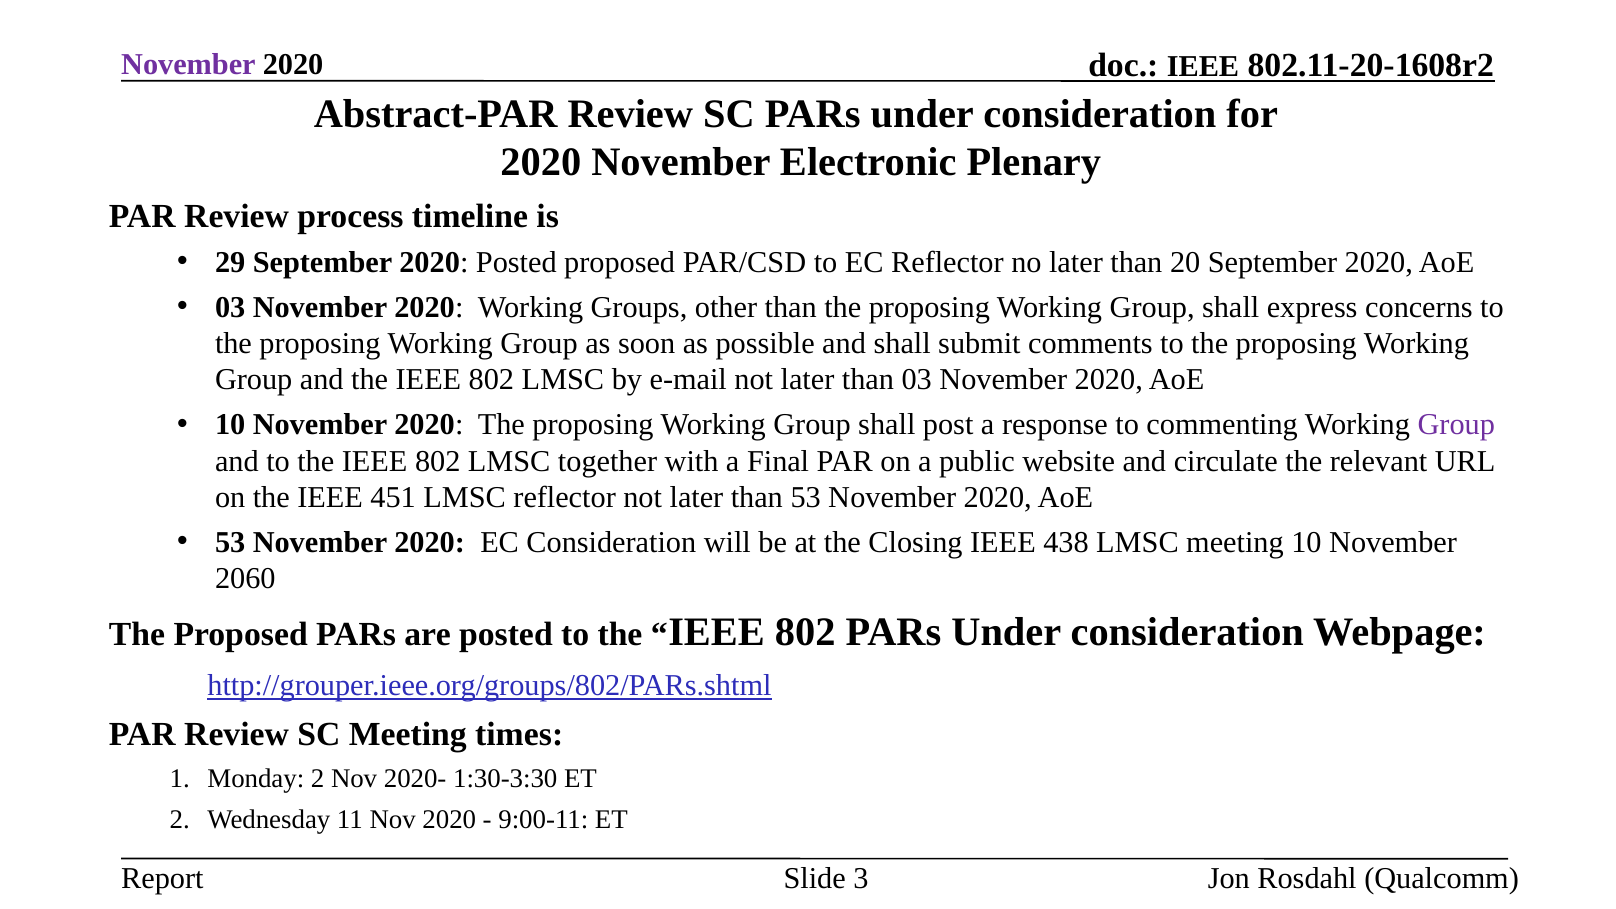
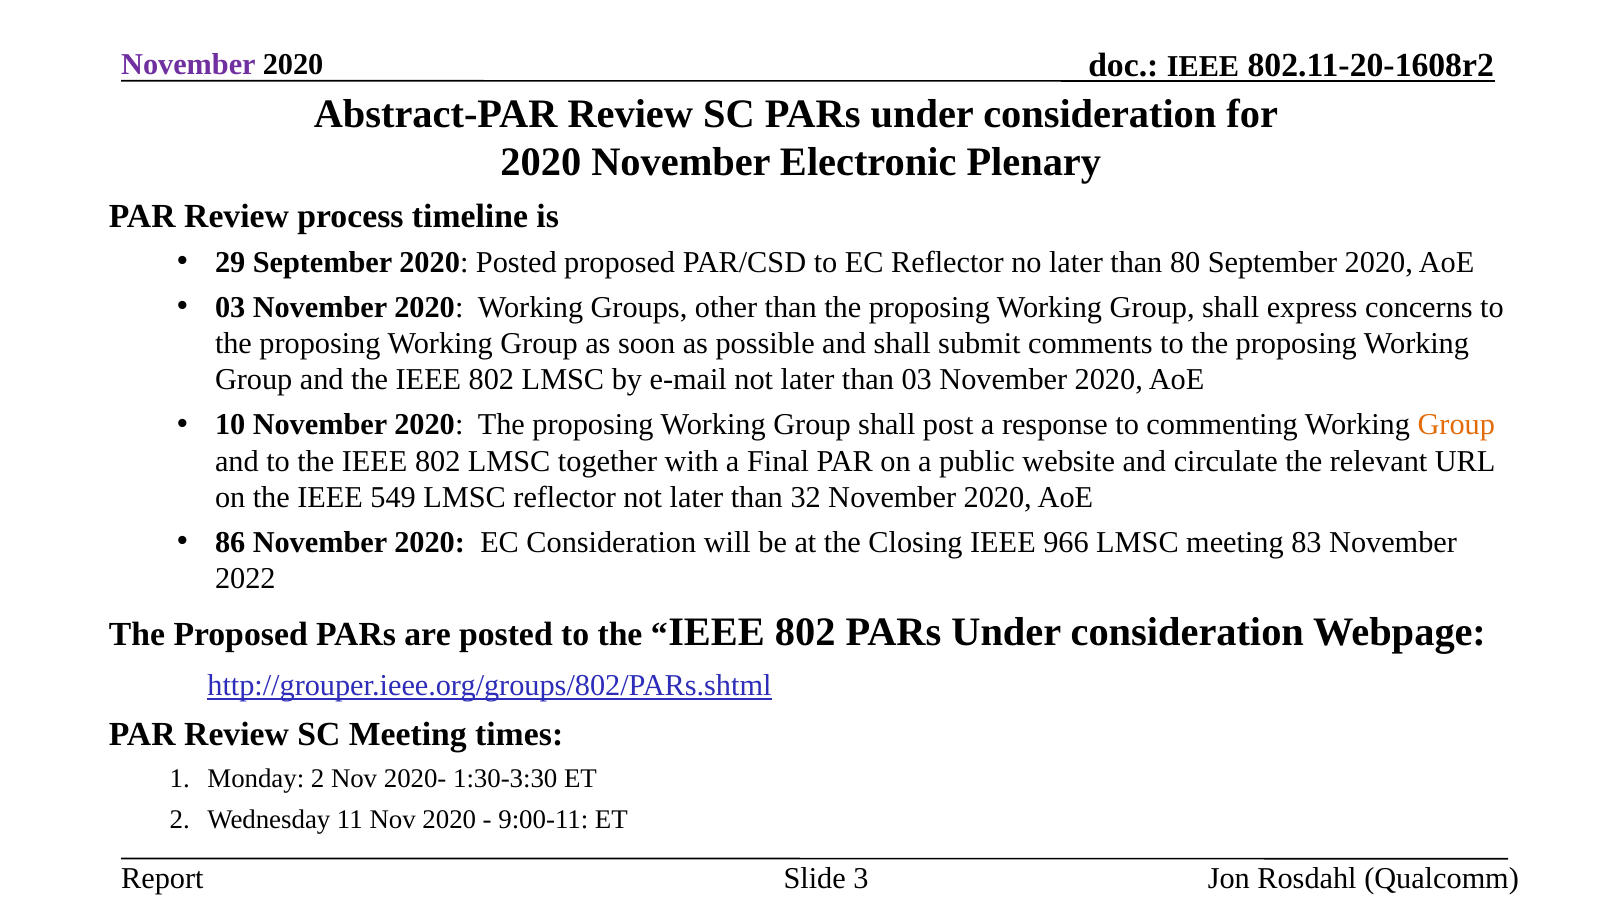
20: 20 -> 80
Group at (1456, 425) colour: purple -> orange
451: 451 -> 549
than 53: 53 -> 32
53 at (230, 542): 53 -> 86
438: 438 -> 966
meeting 10: 10 -> 83
2060: 2060 -> 2022
